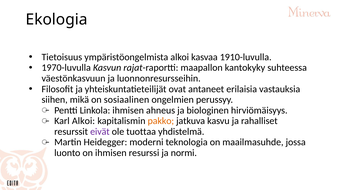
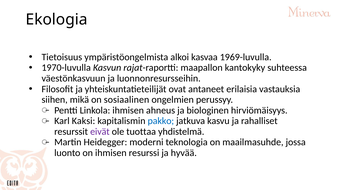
1910-luvulla: 1910-luvulla -> 1969-luvulla
Karl Alkoi: Alkoi -> Kaksi
pakko colour: orange -> blue
normi: normi -> hyvää
